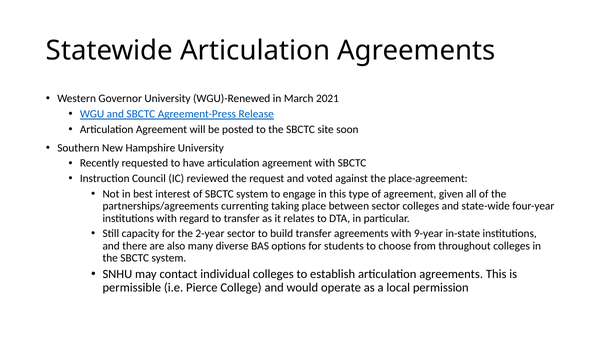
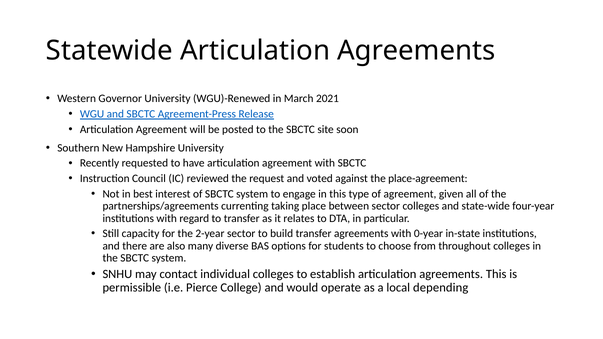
9-year: 9-year -> 0-year
permission: permission -> depending
